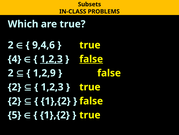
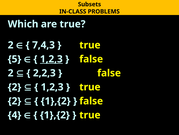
9,4,6: 9,4,6 -> 7,4,3
4: 4 -> 5
false at (91, 59) underline: present -> none
1,2,9: 1,2,9 -> 2,2,3
5: 5 -> 4
